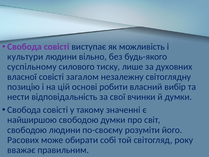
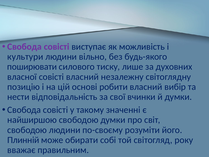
суспільному: суспільному -> поширювати
совісті загалом: загалом -> власний
Расових: Расових -> Плинній
